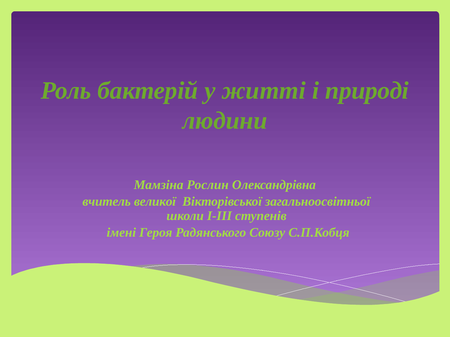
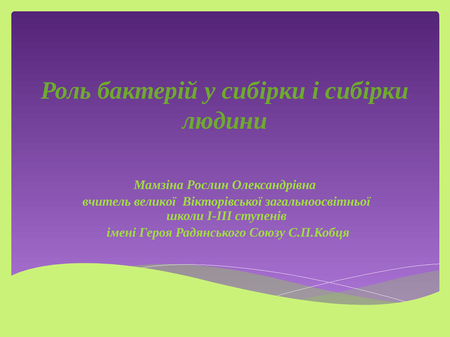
у житті: житті -> сибірки
і природі: природі -> сибірки
